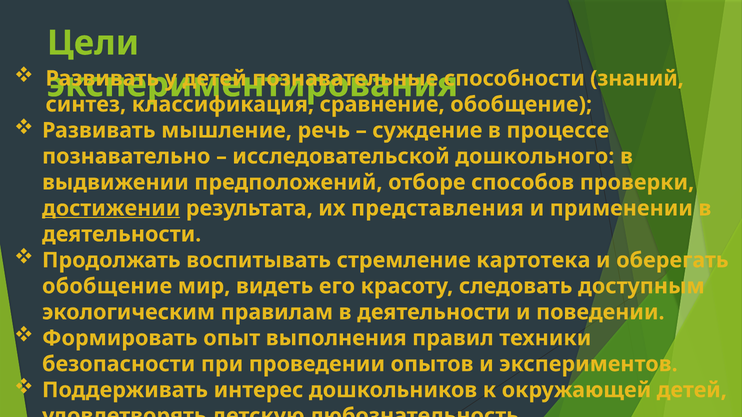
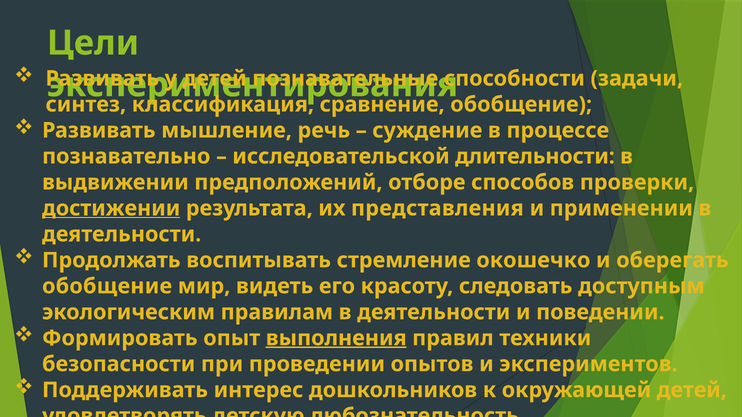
знаний: знаний -> задачи
дошкольного: дошкольного -> длительности
картотека: картотека -> окошечко
выполнения underline: none -> present
